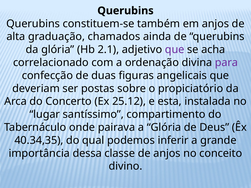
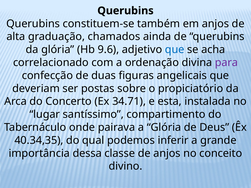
2.1: 2.1 -> 9.6
que at (175, 50) colour: purple -> blue
25.12: 25.12 -> 34.71
